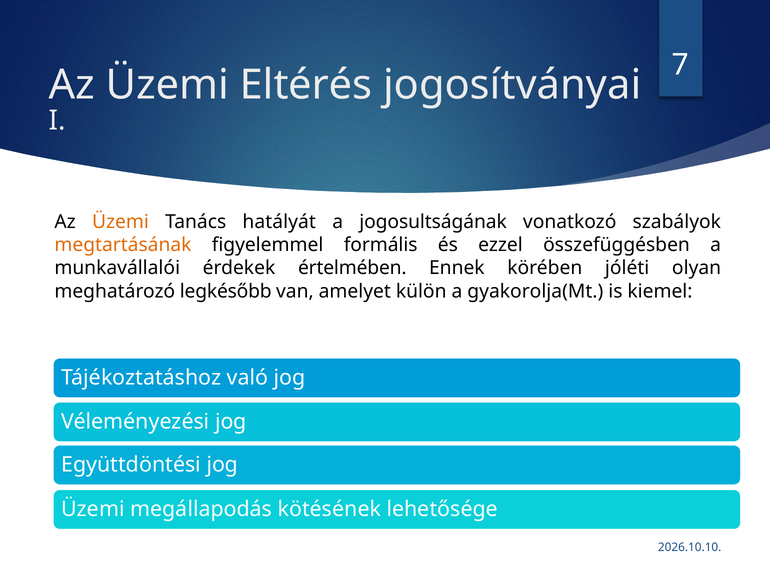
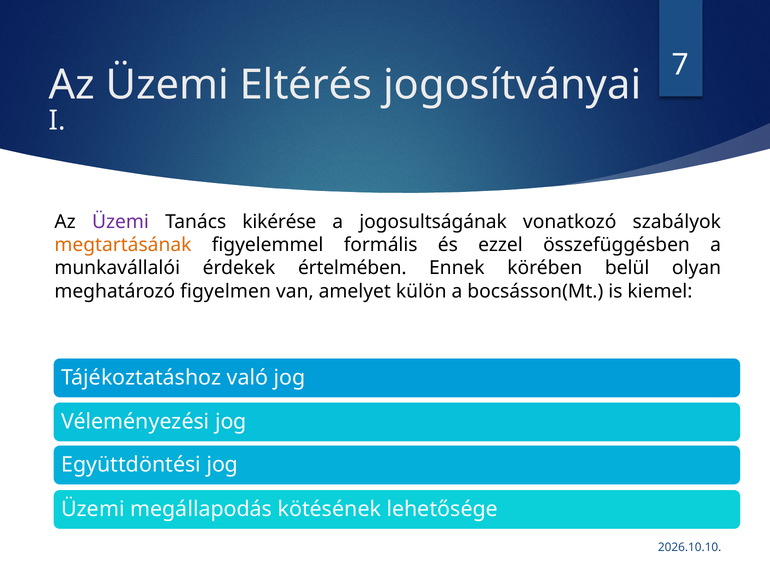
Üzemi at (120, 222) colour: orange -> purple
hatályát: hatályát -> kikérése
jóléti: jóléti -> belül
legkésőbb: legkésőbb -> figyelmen
gyakorolja(Mt: gyakorolja(Mt -> bocsásson(Mt
